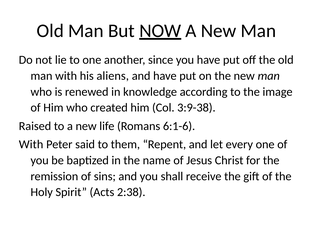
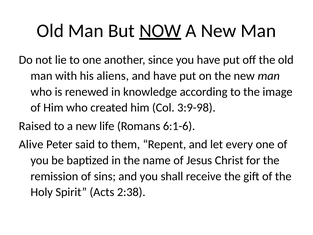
3:9-38: 3:9-38 -> 3:9-98
With at (31, 144): With -> Alive
